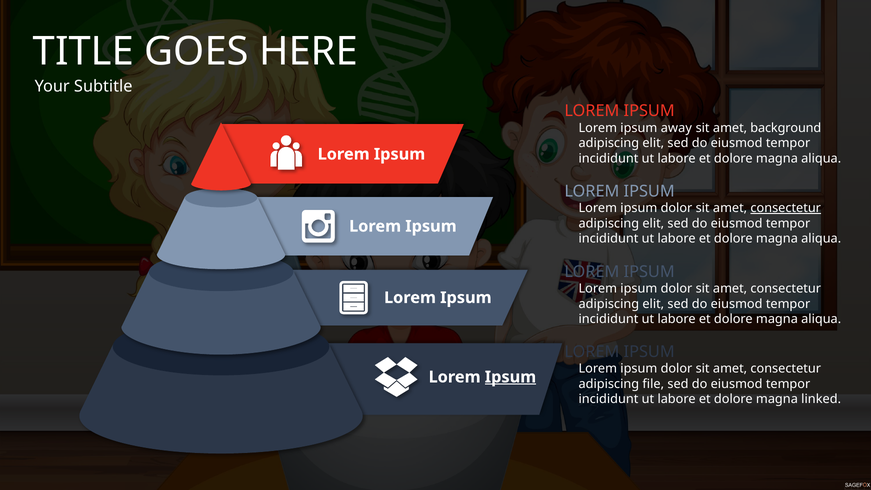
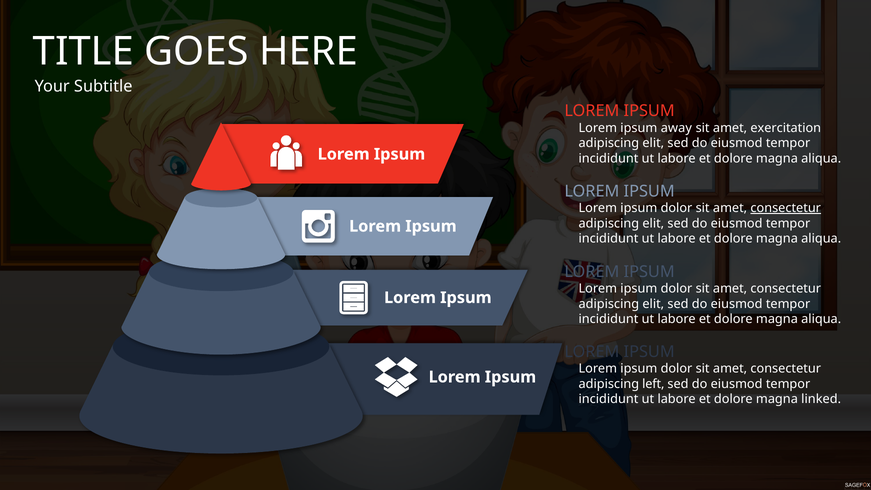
background: background -> exercitation
Ipsum at (510, 377) underline: present -> none
file: file -> left
